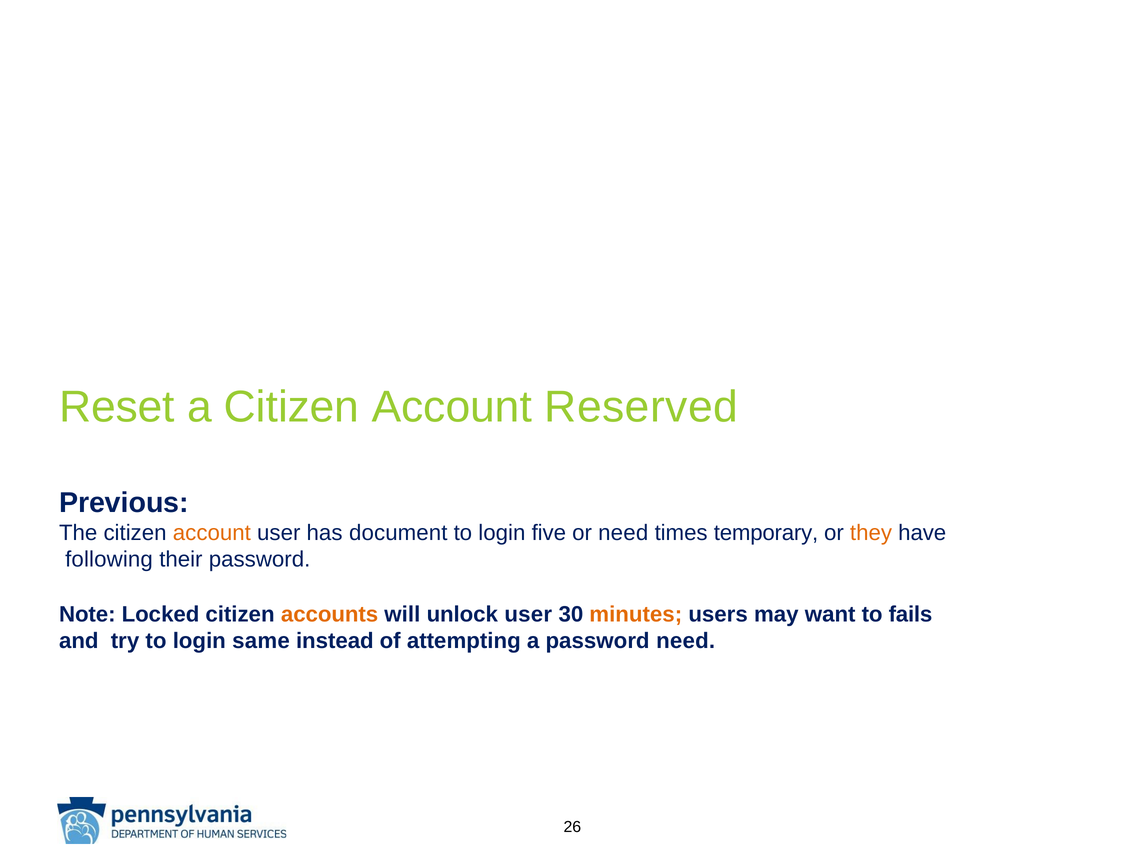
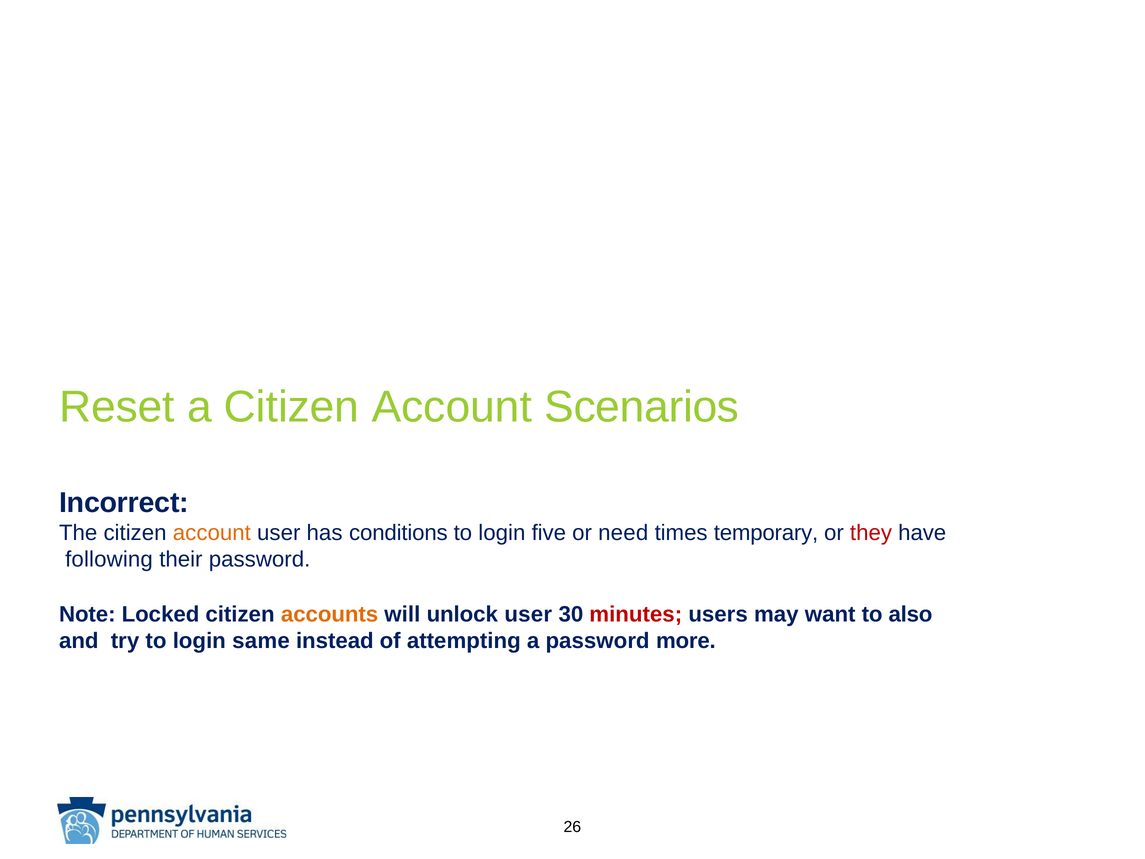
Reserved: Reserved -> Scenarios
Previous: Previous -> Incorrect
document: document -> conditions
they colour: orange -> red
minutes colour: orange -> red
fails: fails -> also
password need: need -> more
